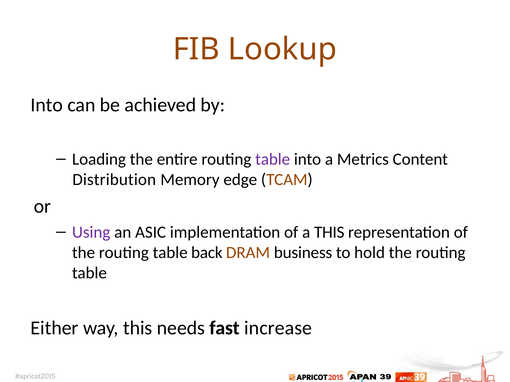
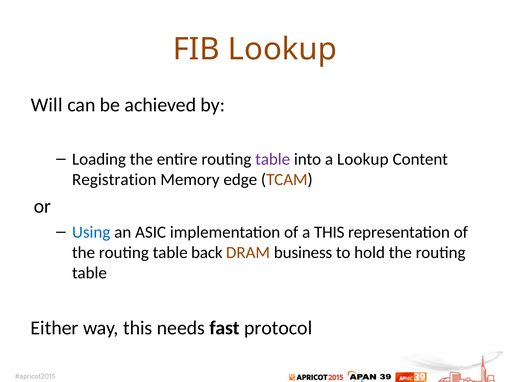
Into at (47, 105): Into -> Will
a Metrics: Metrics -> Lookup
Distribution: Distribution -> Registration
Using colour: purple -> blue
increase: increase -> protocol
